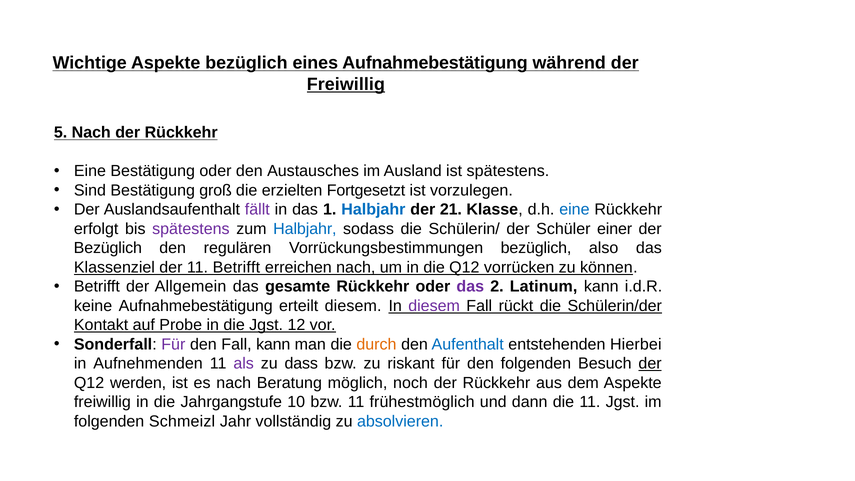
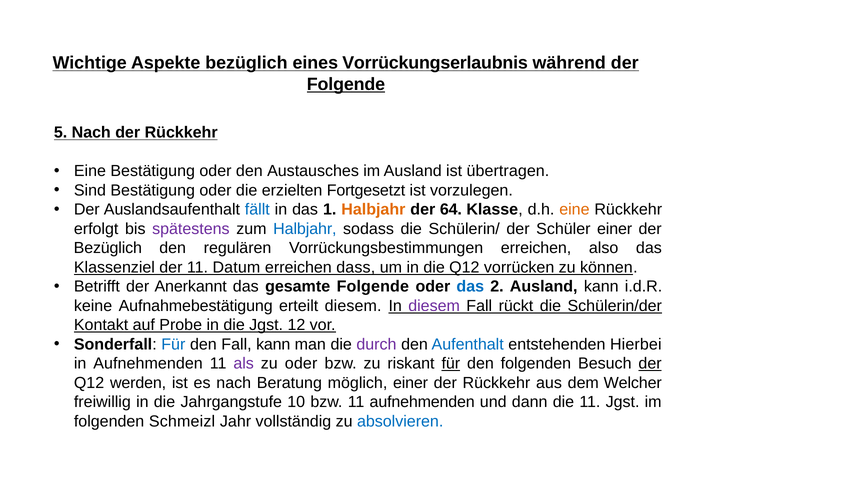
eines Aufnahmebestätigung: Aufnahmebestätigung -> Vorrückungserlaubnis
Freiwillig at (346, 84): Freiwillig -> Folgende
ist spätestens: spätestens -> übertragen
groß at (216, 190): groß -> oder
fällt colour: purple -> blue
Halbjahr at (373, 210) colour: blue -> orange
21: 21 -> 64
eine at (574, 210) colour: blue -> orange
Vorrückungsbestimmungen bezüglich: bezüglich -> erreichen
11 Betrifft: Betrifft -> Datum
erreichen nach: nach -> dass
Allgemein: Allgemein -> Anerkannt
gesamte Rückkehr: Rückkehr -> Folgende
das at (470, 287) colour: purple -> blue
2 Latinum: Latinum -> Ausland
Für at (173, 344) colour: purple -> blue
durch colour: orange -> purple
zu dass: dass -> oder
für at (451, 364) underline: none -> present
möglich noch: noch -> einer
dem Aspekte: Aspekte -> Welcher
11 frühestmöglich: frühestmöglich -> aufnehmenden
